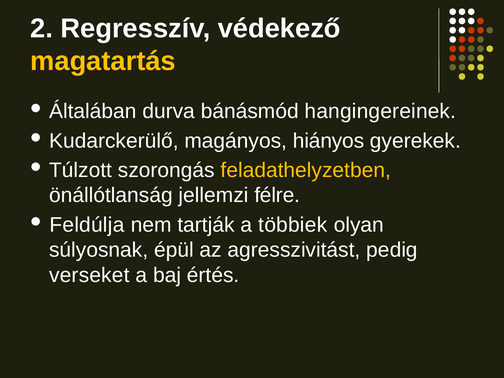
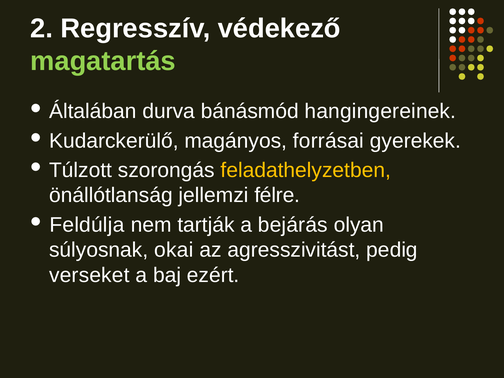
magatartás colour: yellow -> light green
hiányos: hiányos -> forrásai
többiek: többiek -> bejárás
épül: épül -> okai
értés: értés -> ezért
